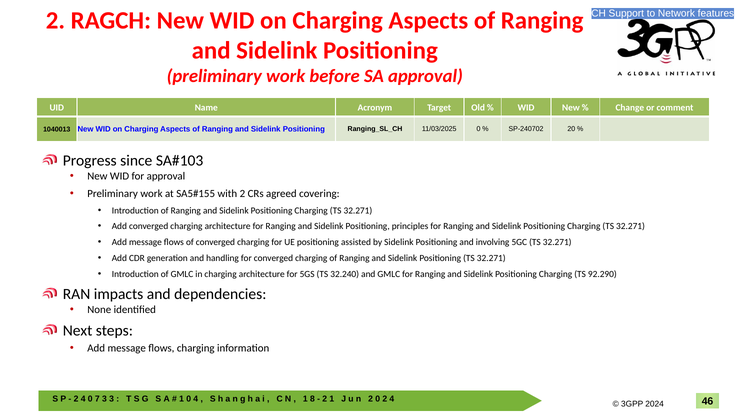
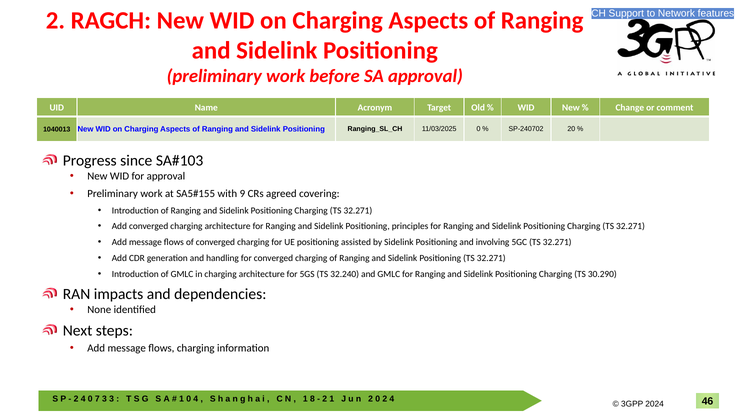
with 2: 2 -> 9
92.290: 92.290 -> 30.290
